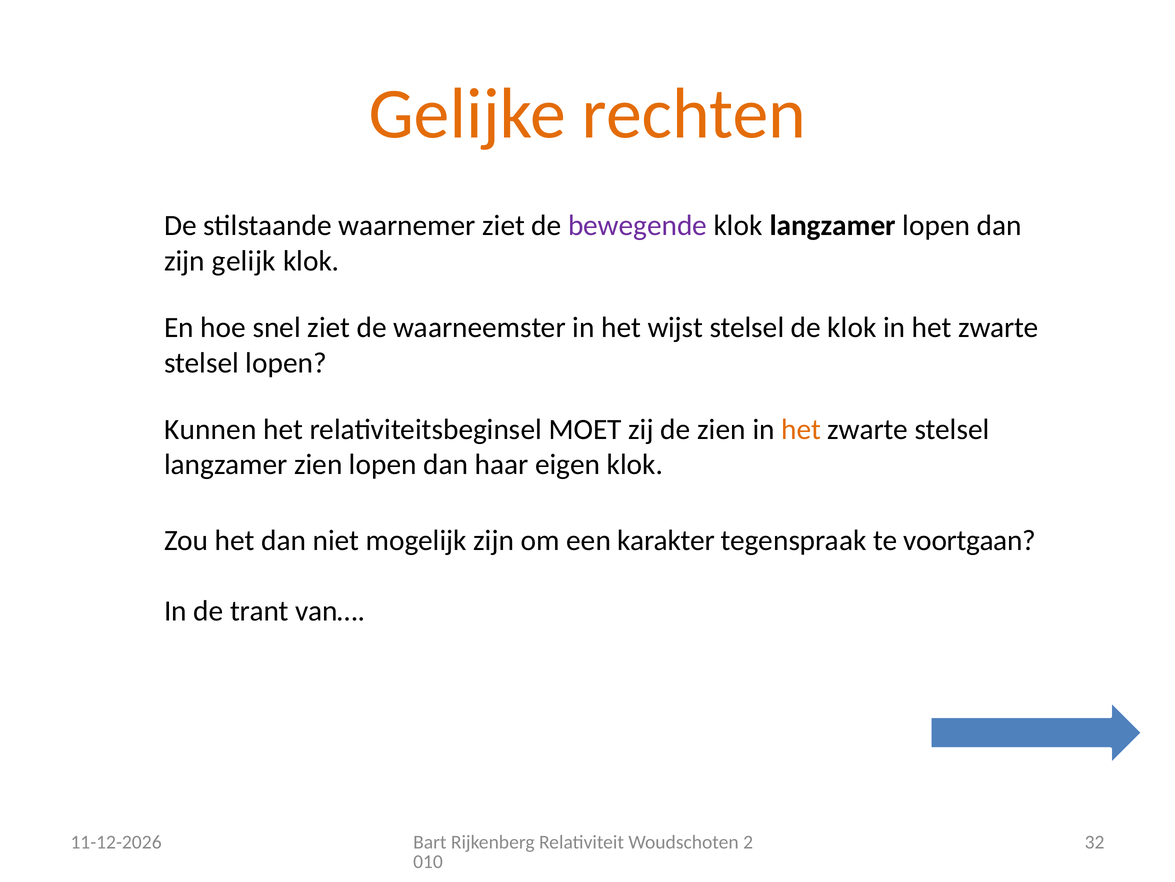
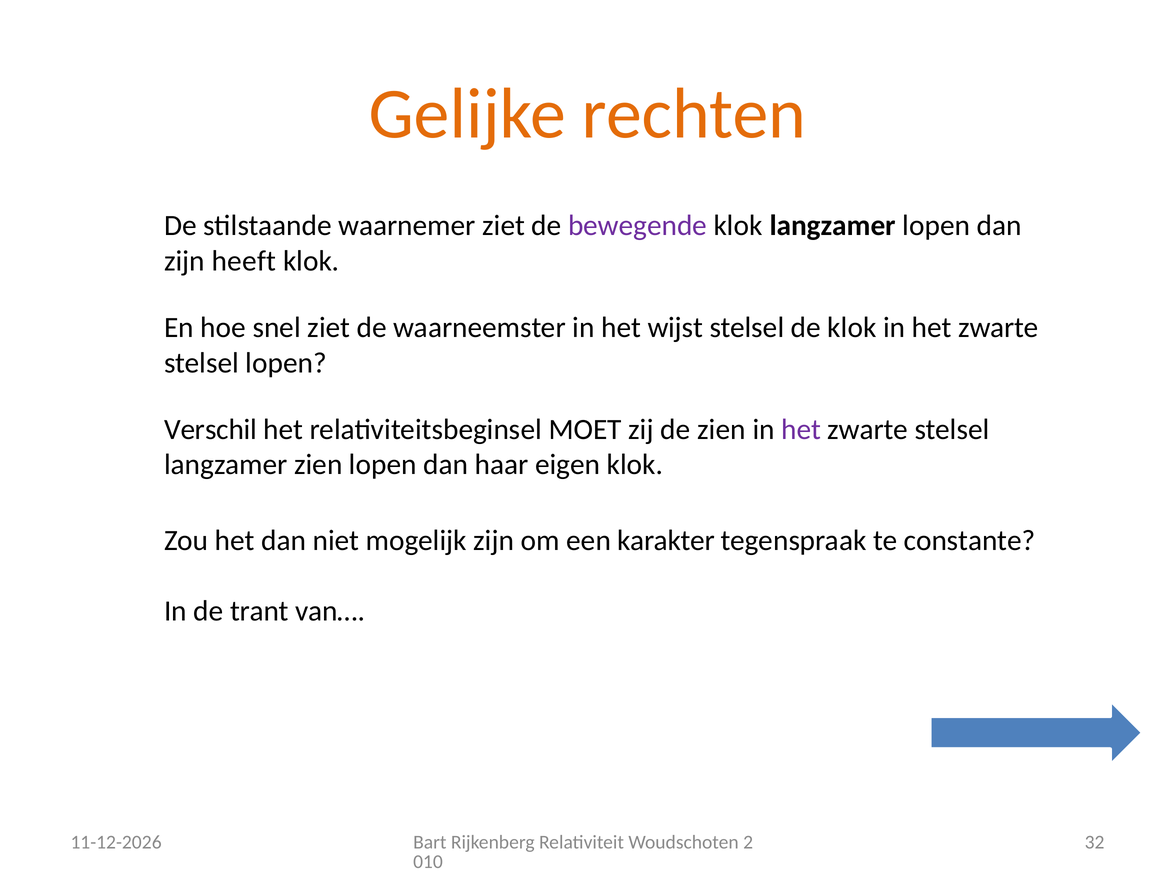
gelijk: gelijk -> heeft
Kunnen: Kunnen -> Verschil
het at (801, 429) colour: orange -> purple
voortgaan: voortgaan -> constante
